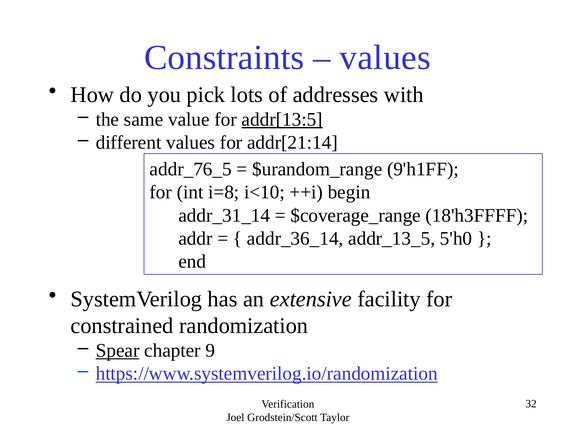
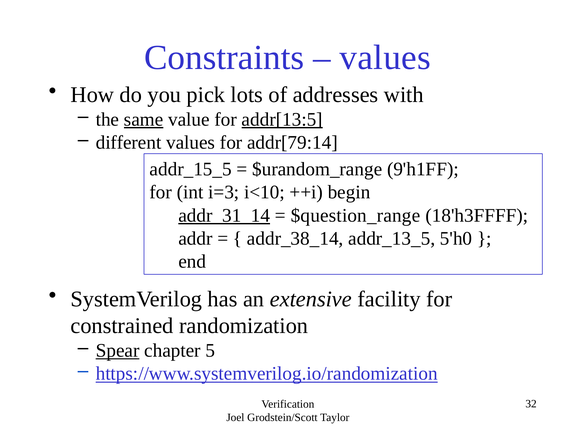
same underline: none -> present
addr[21:14: addr[21:14 -> addr[79:14
addr_76_5: addr_76_5 -> addr_15_5
i=8: i=8 -> i=3
addr_31_14 underline: none -> present
$coverage_range: $coverage_range -> $question_range
addr_36_14: addr_36_14 -> addr_38_14
9: 9 -> 5
